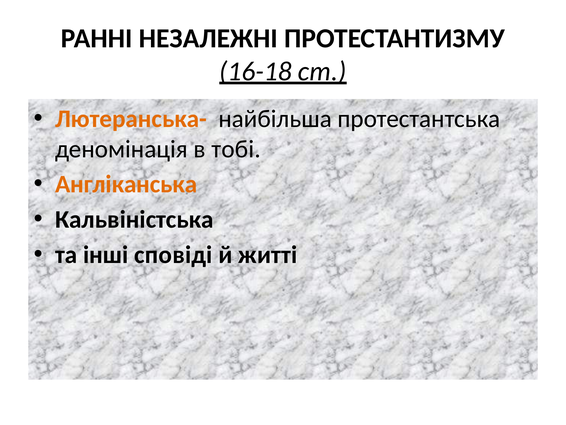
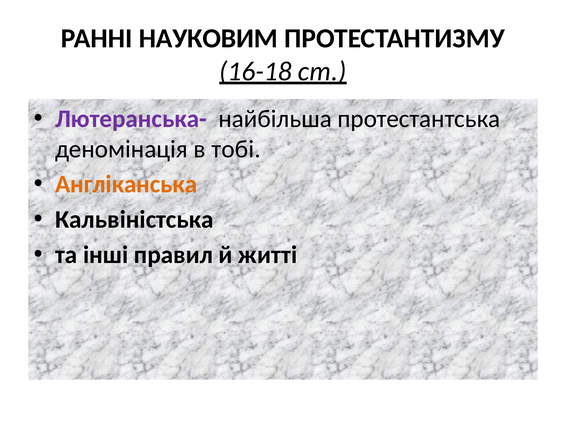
НЕЗАЛЕЖНІ: НЕЗАЛЕЖНІ -> НАУКОВИМ
Лютеранська- colour: orange -> purple
сповіді: сповіді -> правил
